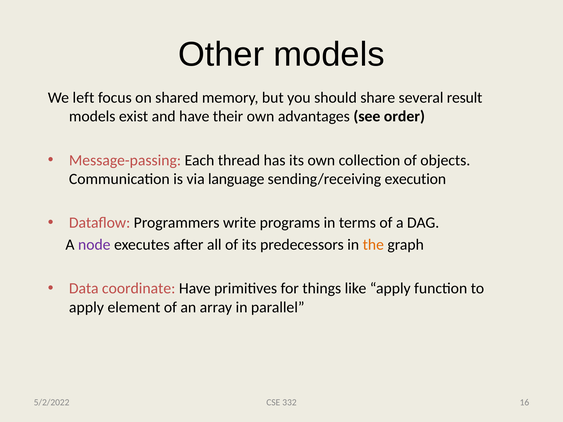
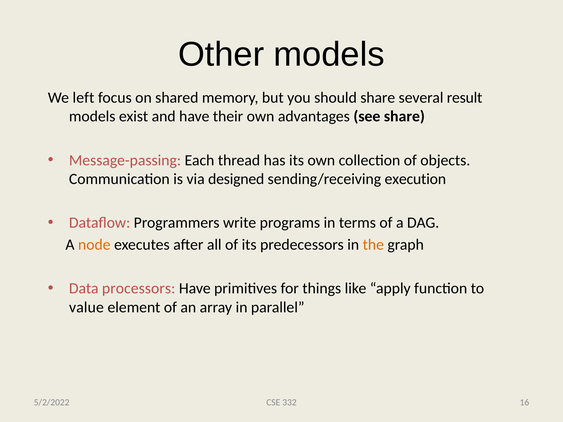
see order: order -> share
language: language -> designed
node colour: purple -> orange
coordinate: coordinate -> processors
apply at (86, 307): apply -> value
